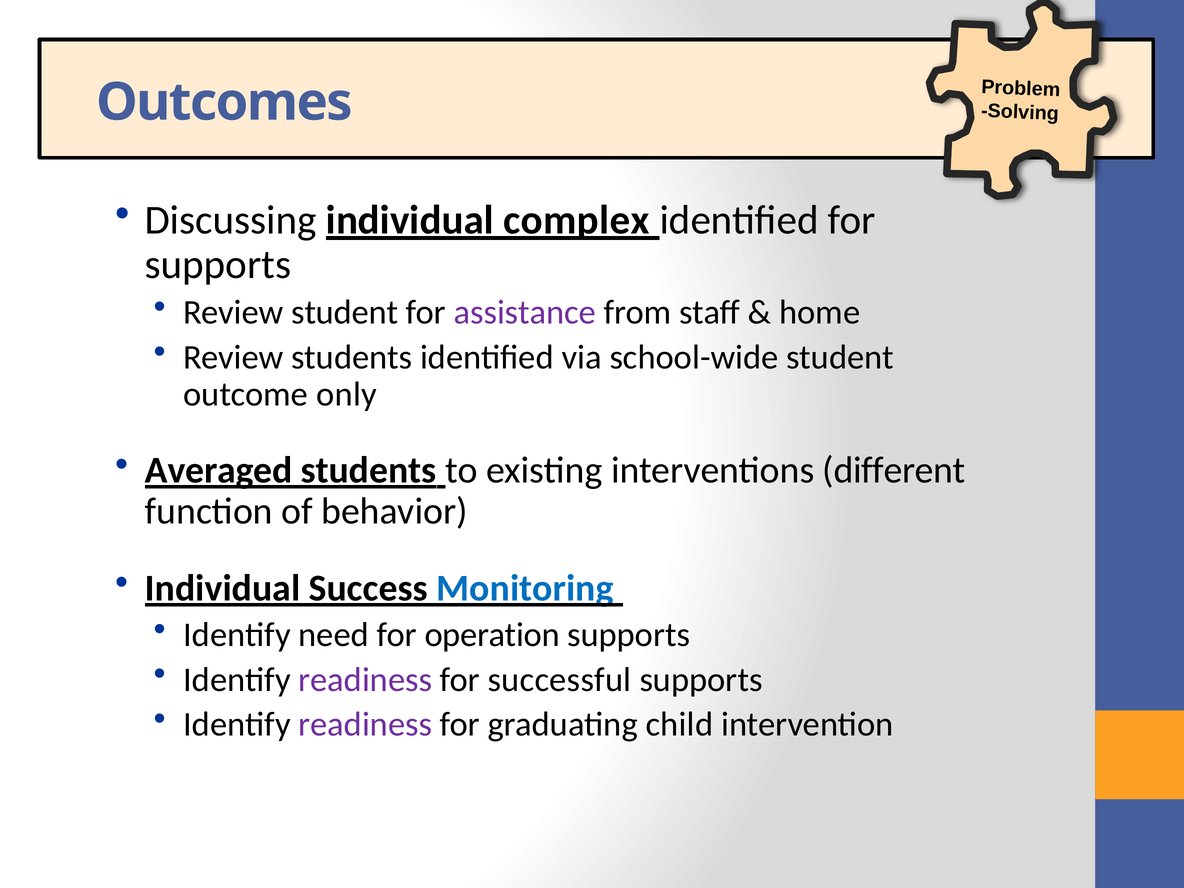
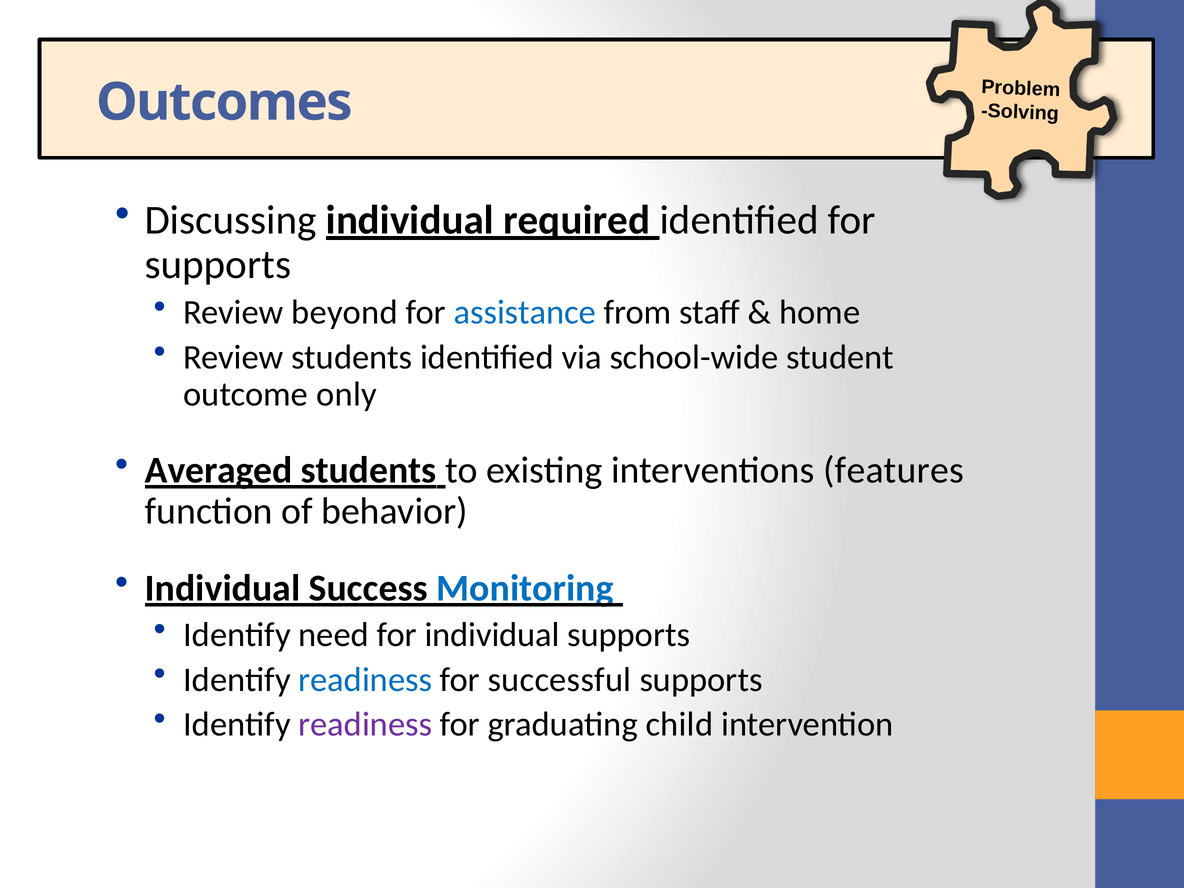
complex: complex -> required
Review student: student -> beyond
assistance colour: purple -> blue
different: different -> features
for operation: operation -> individual
readiness at (365, 680) colour: purple -> blue
